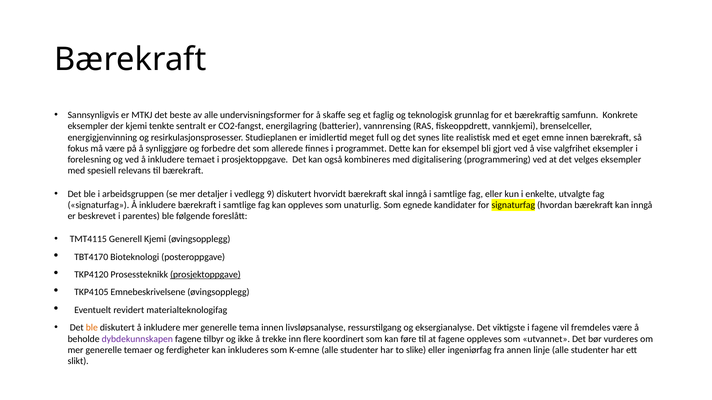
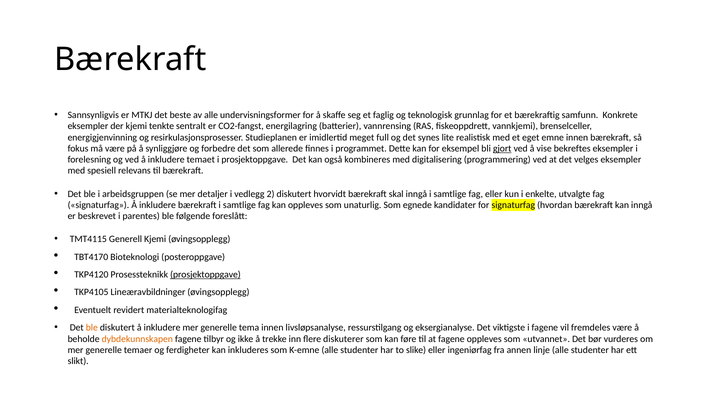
gjort underline: none -> present
valgfrihet: valgfrihet -> bekreftes
9: 9 -> 2
Emnebeskrivelsene: Emnebeskrivelsene -> Lineæravbildninger
dybdekunnskapen colour: purple -> orange
koordinert: koordinert -> diskuterer
